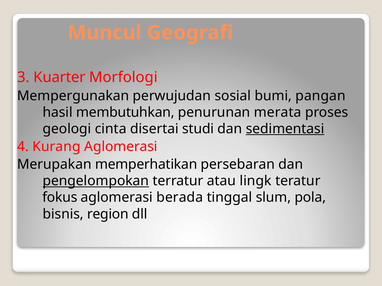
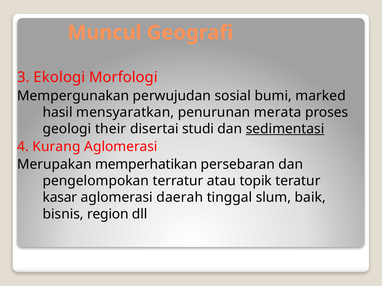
Kuarter: Kuarter -> Ekologi
pangan: pangan -> marked
membutuhkan: membutuhkan -> mensyaratkan
cinta: cinta -> their
pengelompokan underline: present -> none
lingk: lingk -> topik
fokus: fokus -> kasar
berada: berada -> daerah
pola: pola -> baik
